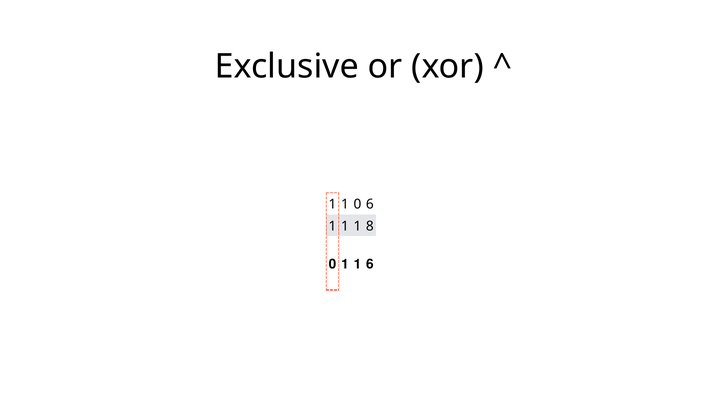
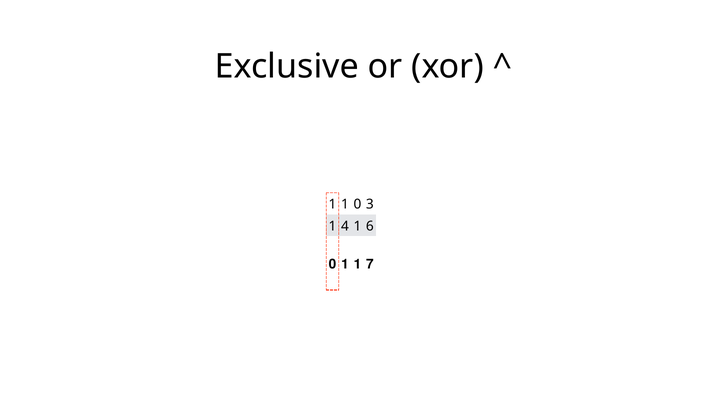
0 6: 6 -> 3
1 at (345, 226): 1 -> 4
8: 8 -> 6
1 6: 6 -> 7
